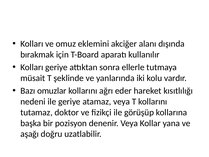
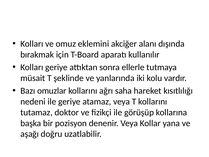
eder: eder -> saha
